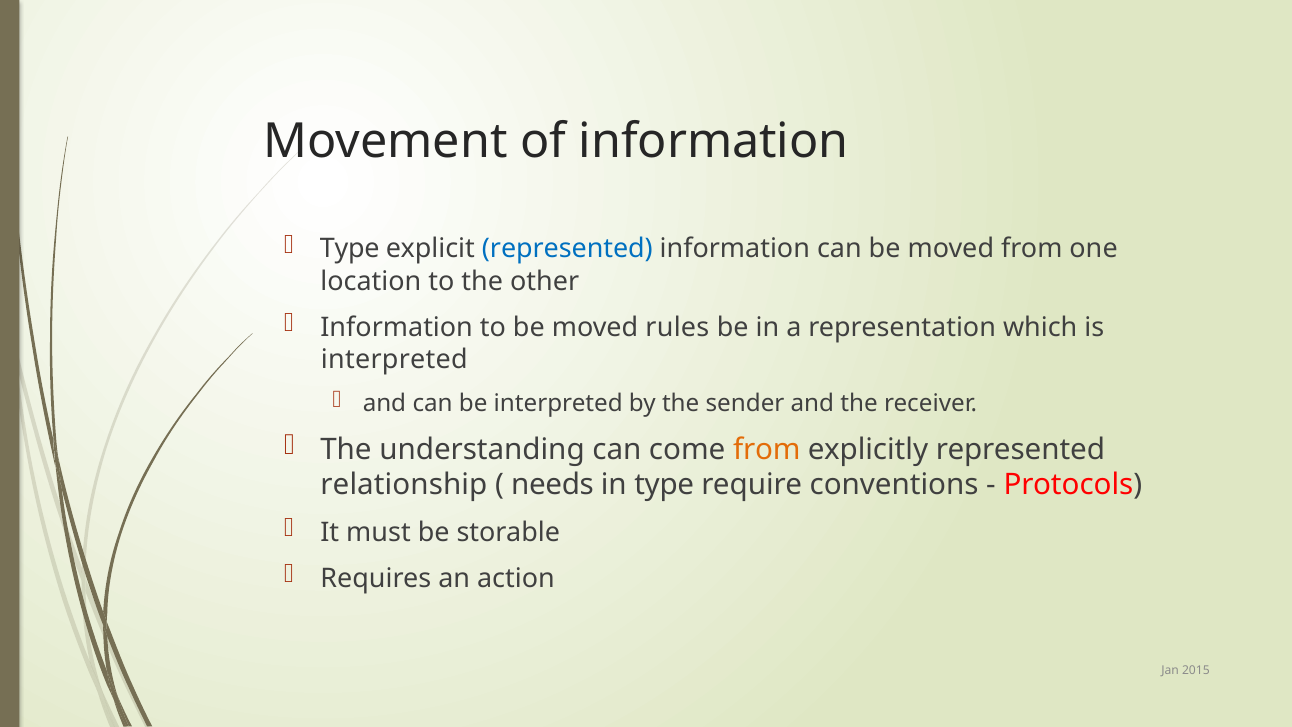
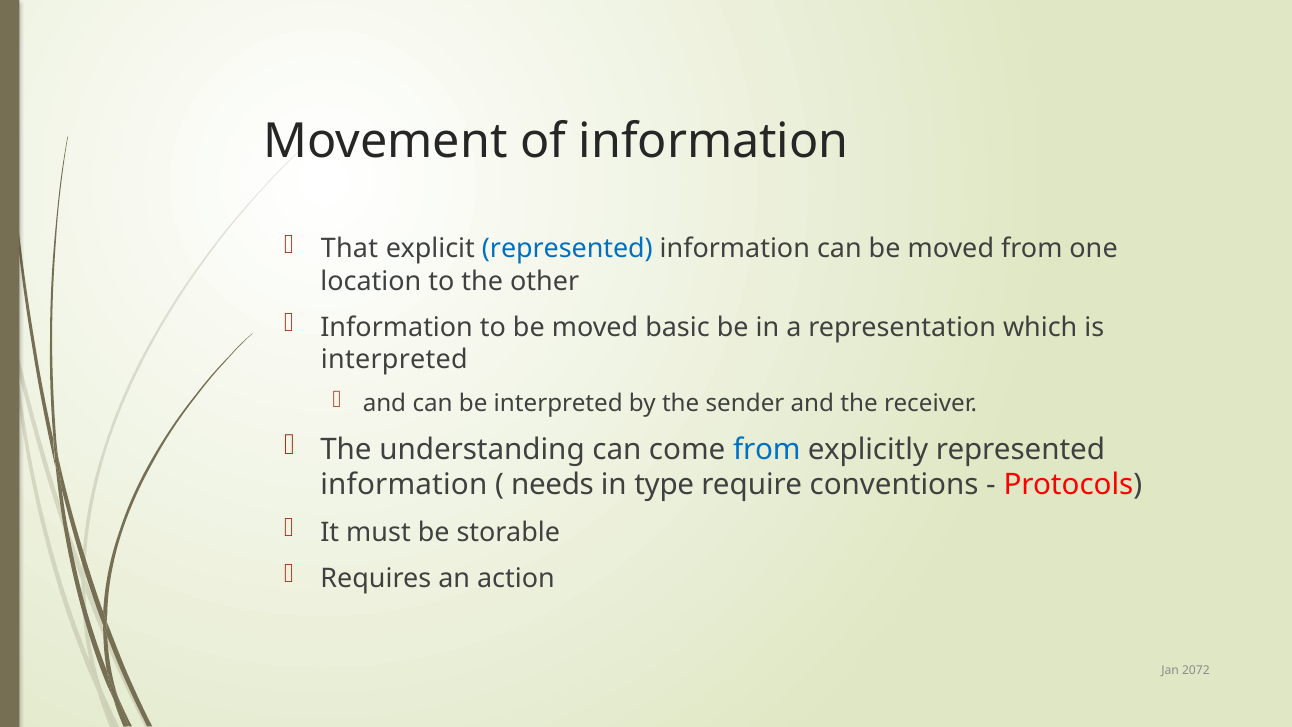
Type at (350, 249): Type -> That
rules: rules -> basic
from at (767, 450) colour: orange -> blue
relationship at (404, 485): relationship -> information
2015: 2015 -> 2072
